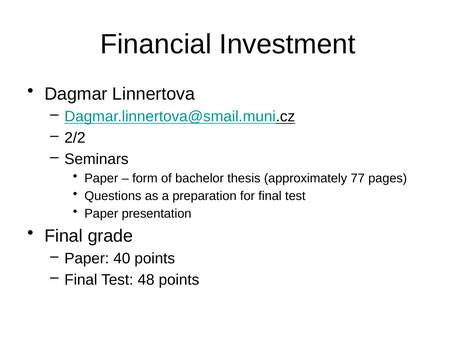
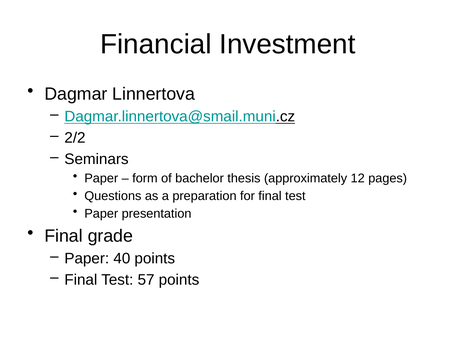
77: 77 -> 12
48: 48 -> 57
